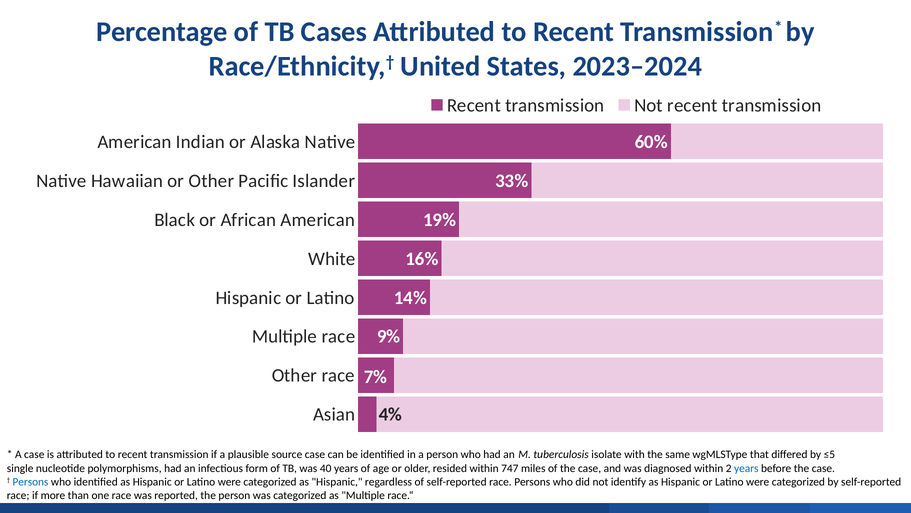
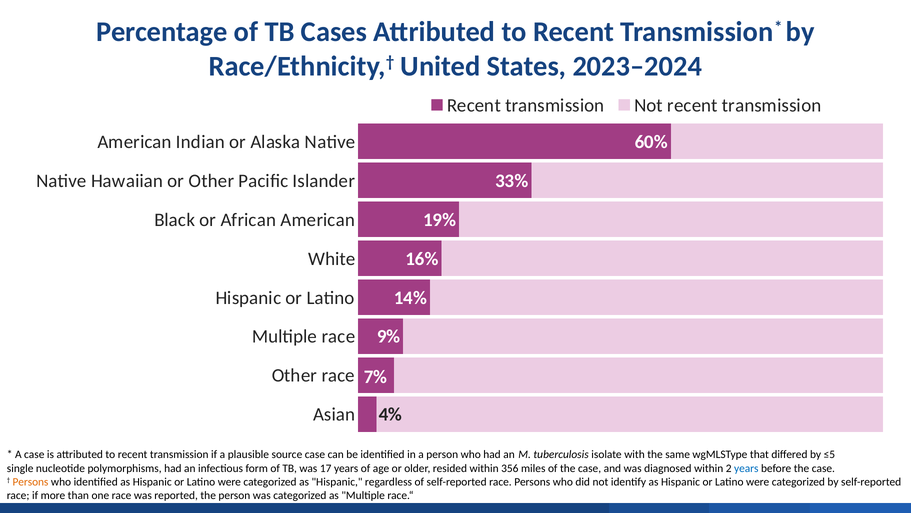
40: 40 -> 17
747: 747 -> 356
Persons at (30, 481) colour: blue -> orange
